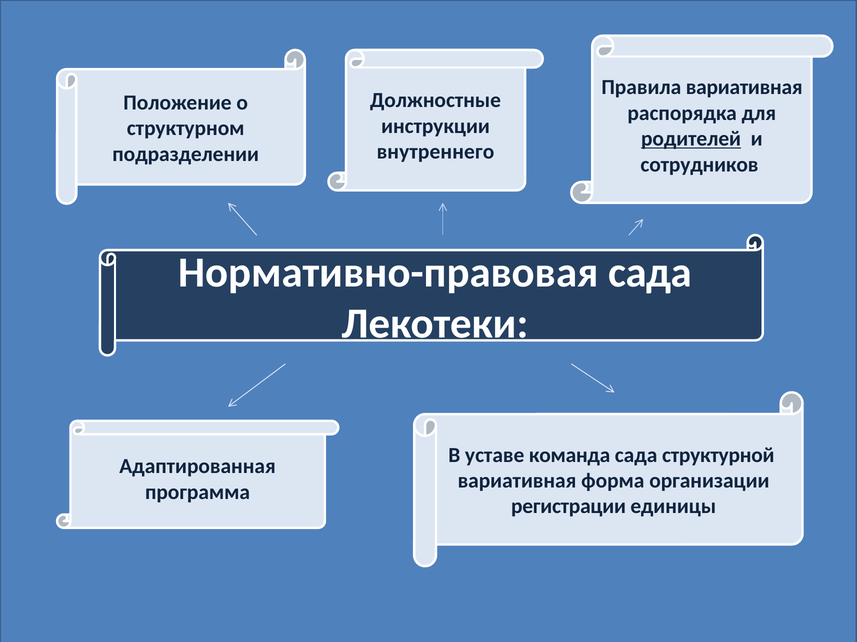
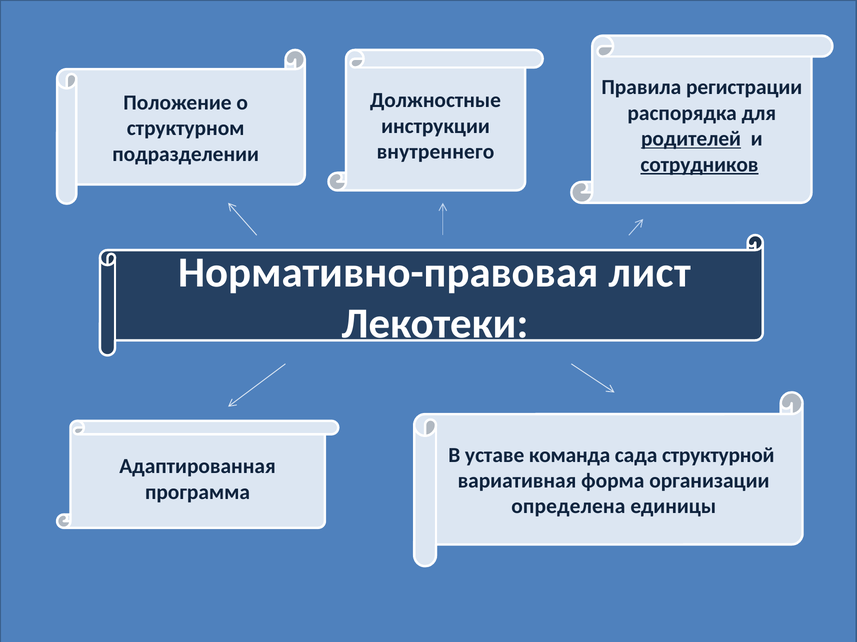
Правила вариативная: вариативная -> регистрации
сотрудников underline: none -> present
Нормативно-правовая сада: сада -> лист
регистрации: регистрации -> определена
